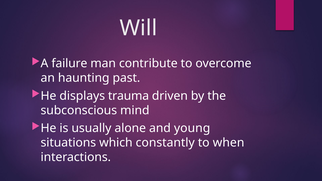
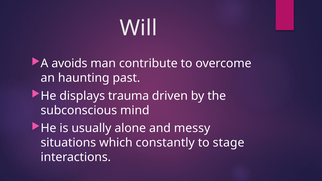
failure: failure -> avoids
young: young -> messy
when: when -> stage
